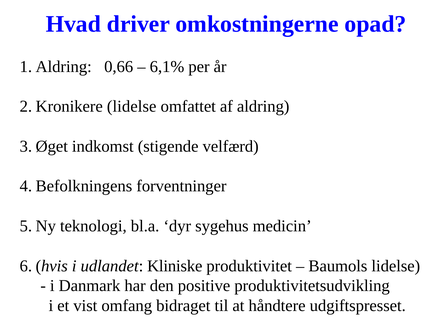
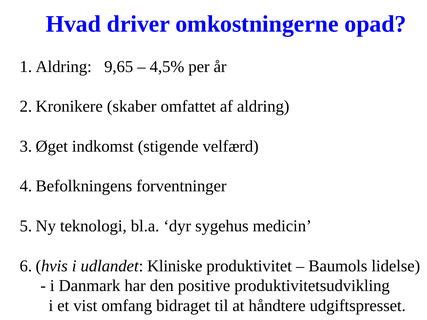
0,66: 0,66 -> 9,65
6,1%: 6,1% -> 4,5%
lidelse at (132, 107): lidelse -> skaber
